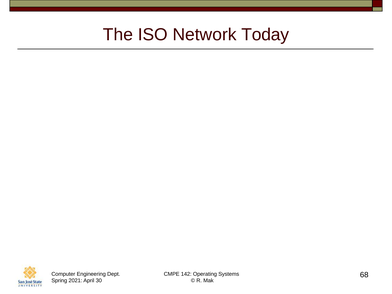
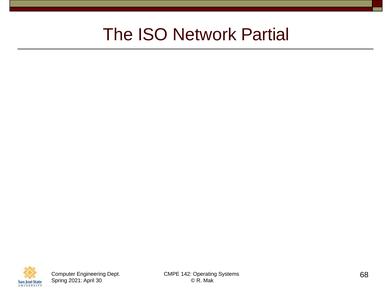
Today: Today -> Partial
